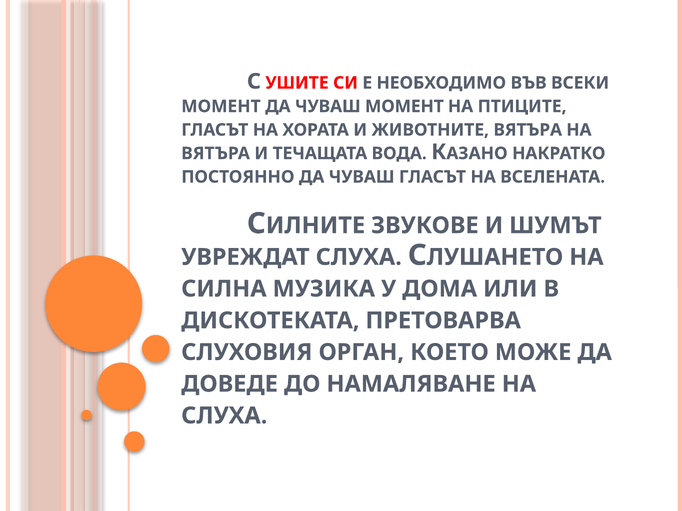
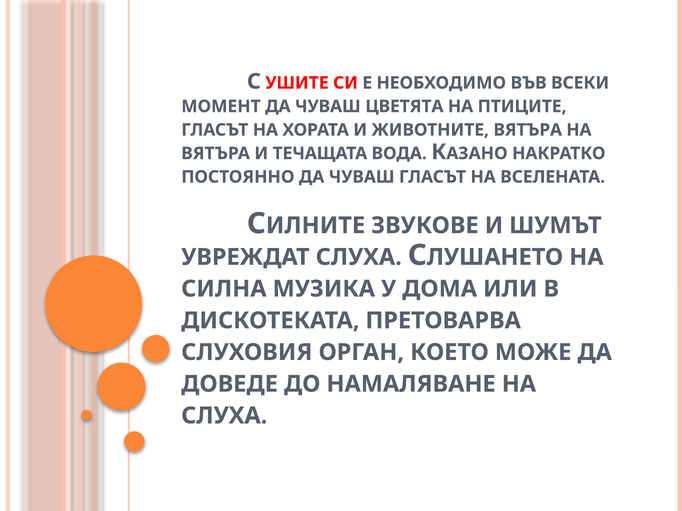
ЧУВАШ МОМЕНТ: МОМЕНТ -> ЦВЕТЯТА
